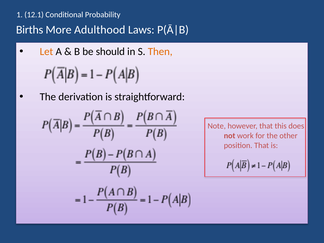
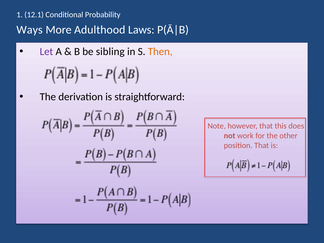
Births: Births -> Ways
Let colour: orange -> purple
should: should -> sibling
